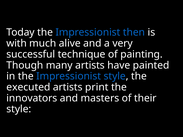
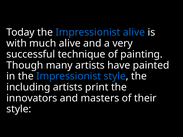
Impressionist then: then -> alive
executed: executed -> including
